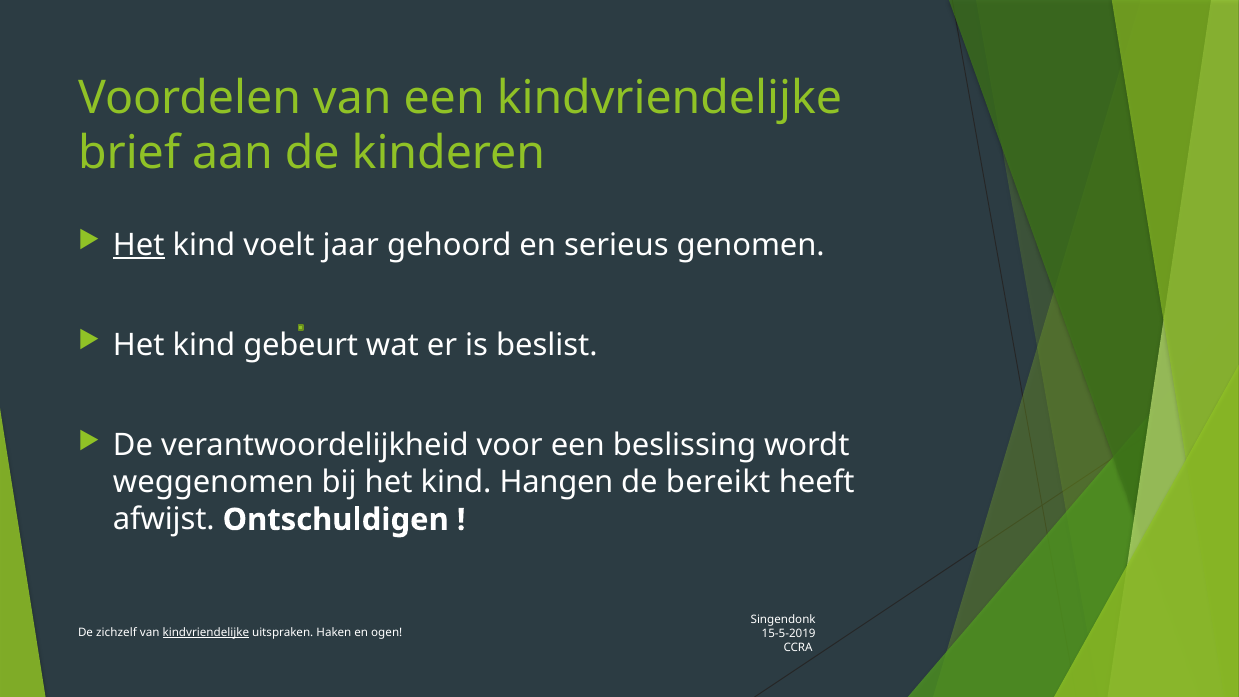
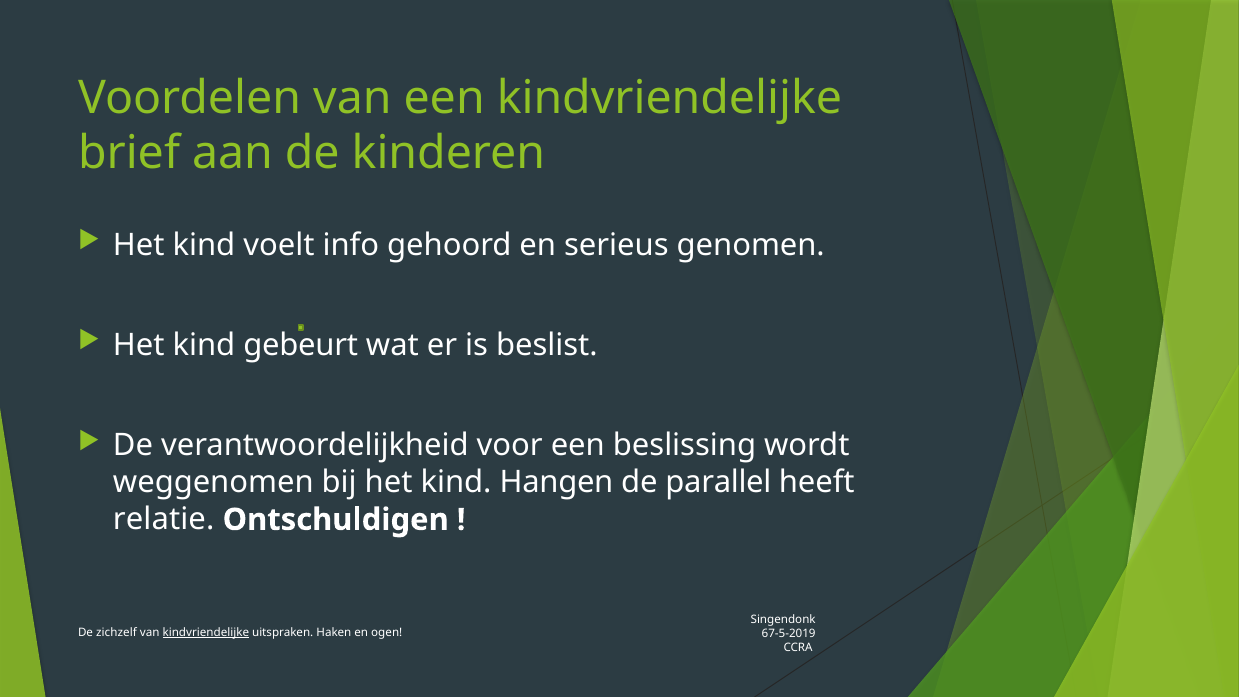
Het at (139, 245) underline: present -> none
jaar: jaar -> info
bereikt: bereikt -> parallel
afwijst: afwijst -> relatie
15-5-2019: 15-5-2019 -> 67-5-2019
